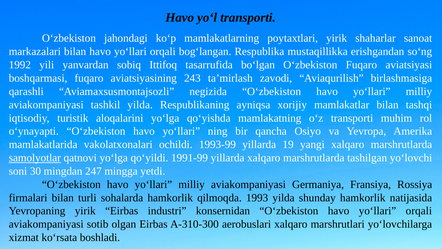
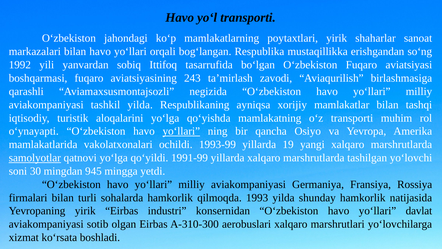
yo‘llari at (181, 131) underline: none -> present
247: 247 -> 945
O‘zbekiston havo yo‘llari orqali: orqali -> davlat
